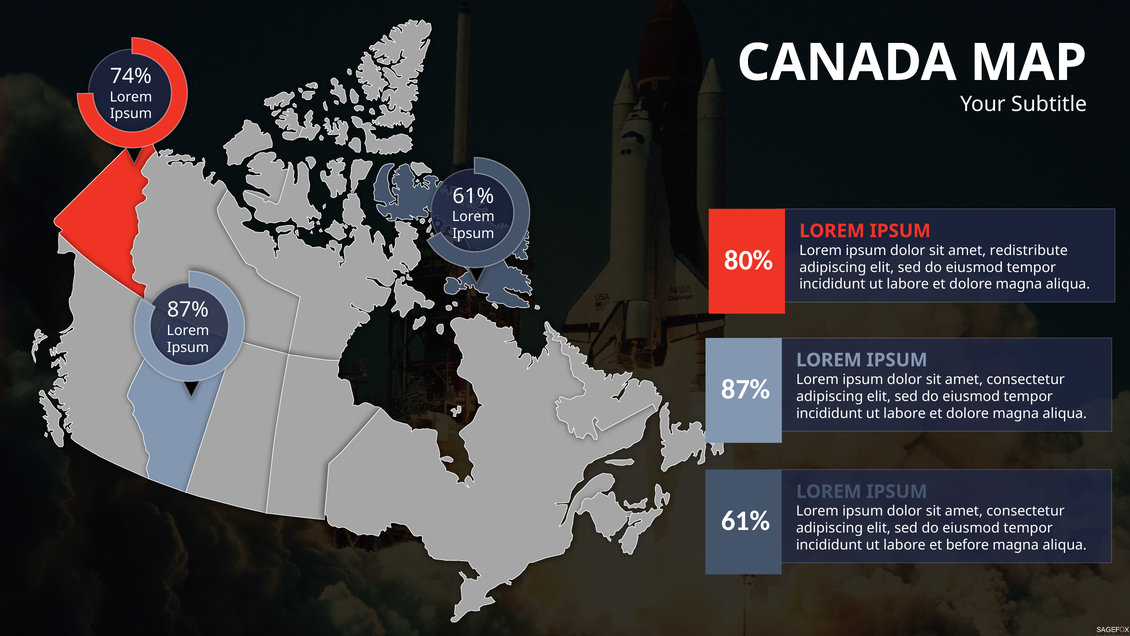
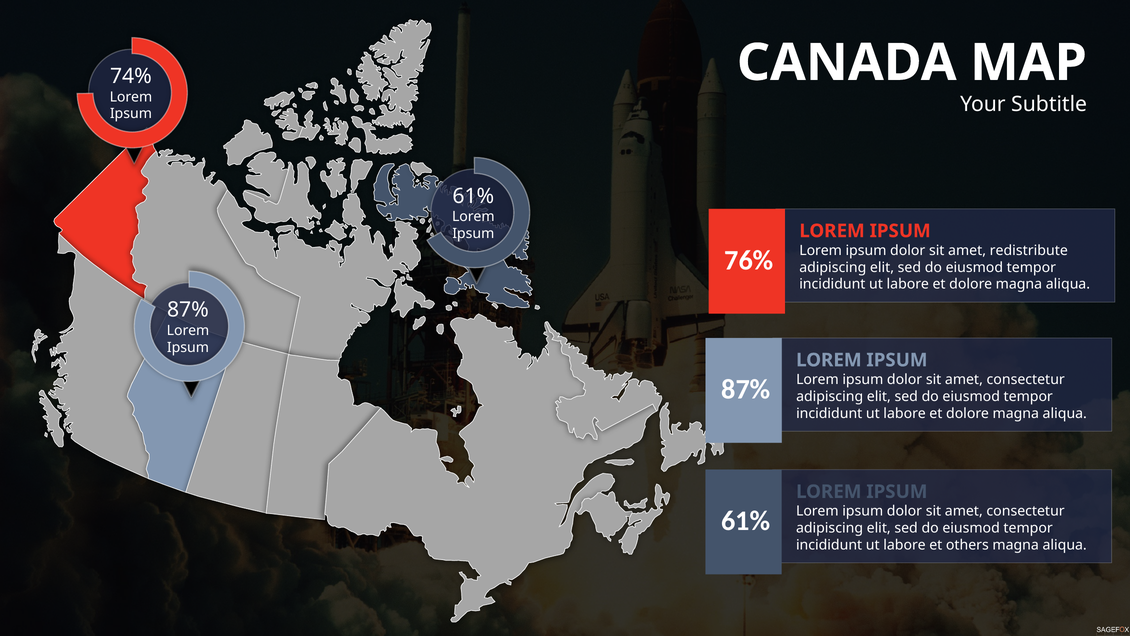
80%: 80% -> 76%
before: before -> others
